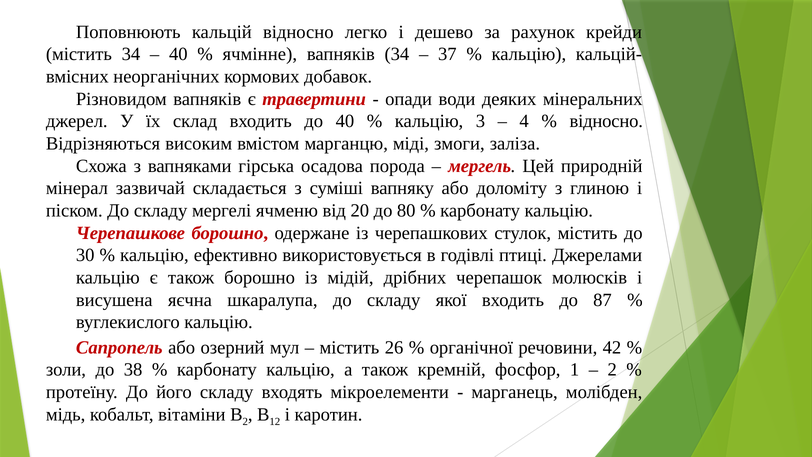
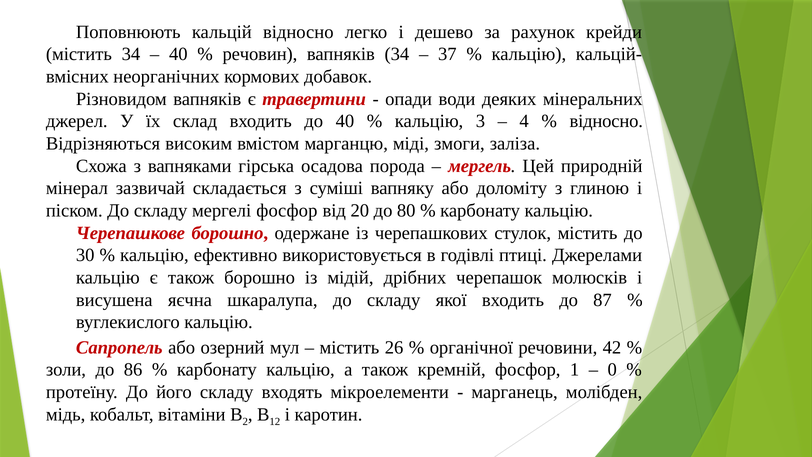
ячмінне: ячмінне -> речовин
мергелі ячменю: ячменю -> фосфор
38: 38 -> 86
2 at (612, 369): 2 -> 0
